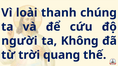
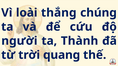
thanh: thanh -> thắng
Không: Không -> Thành
